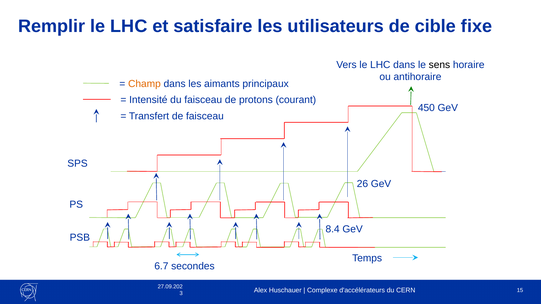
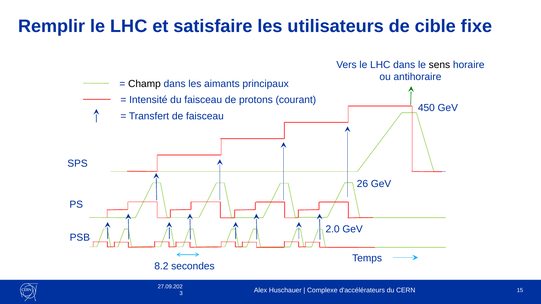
Champ colour: orange -> black
8.4: 8.4 -> 2.0
6.7: 6.7 -> 8.2
